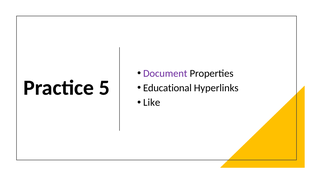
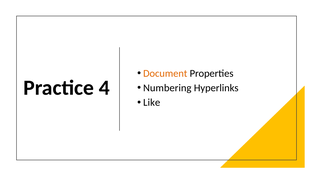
Document colour: purple -> orange
5: 5 -> 4
Educational: Educational -> Numbering
